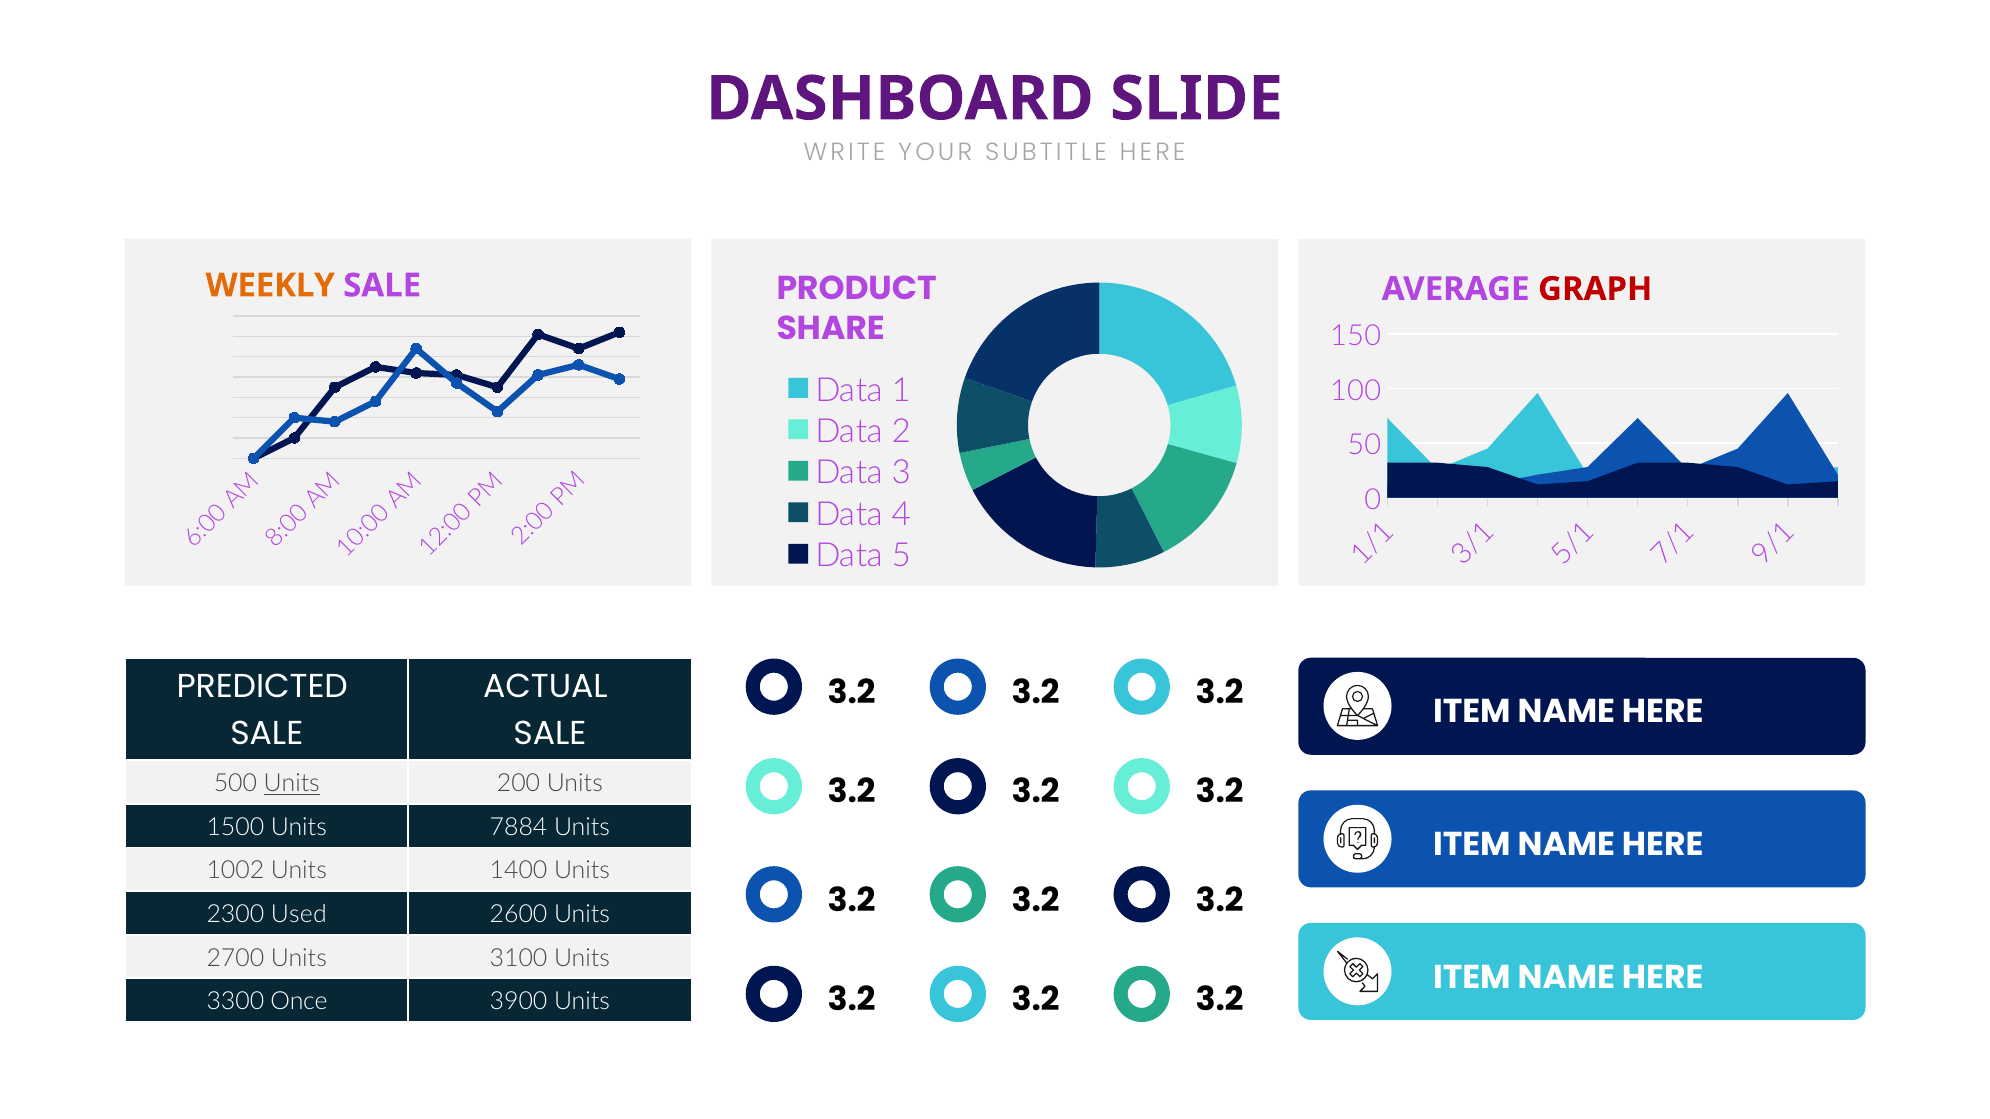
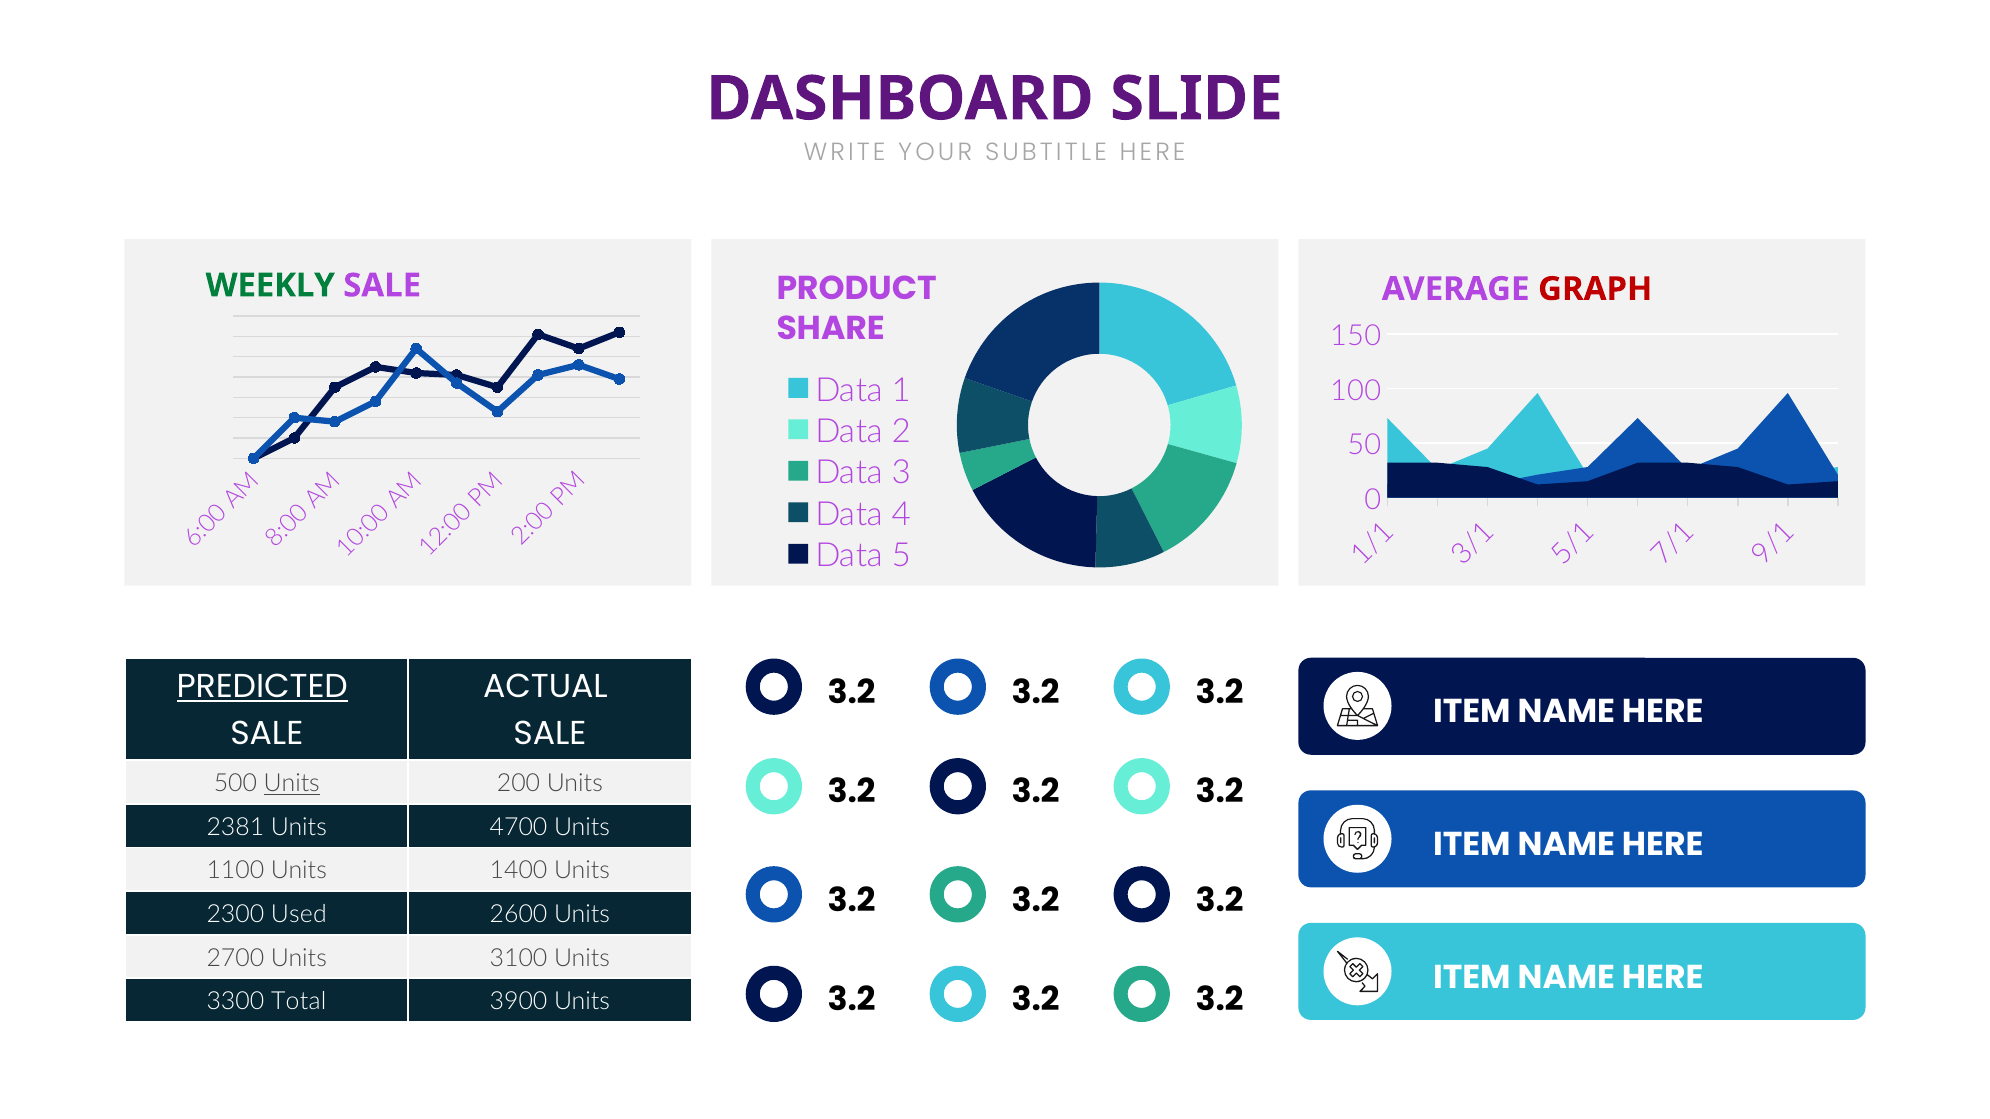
WEEKLY colour: orange -> green
PREDICTED underline: none -> present
1500: 1500 -> 2381
7884: 7884 -> 4700
1002: 1002 -> 1100
Once: Once -> Total
